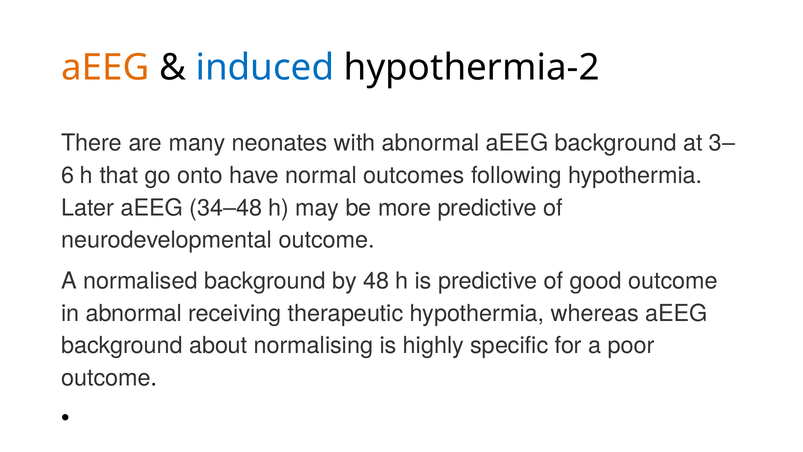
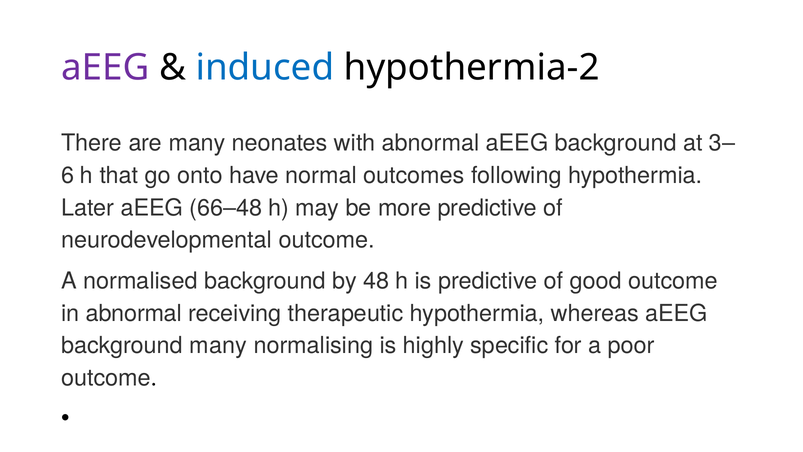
aEEG at (105, 67) colour: orange -> purple
34–48: 34–48 -> 66–48
background about: about -> many
